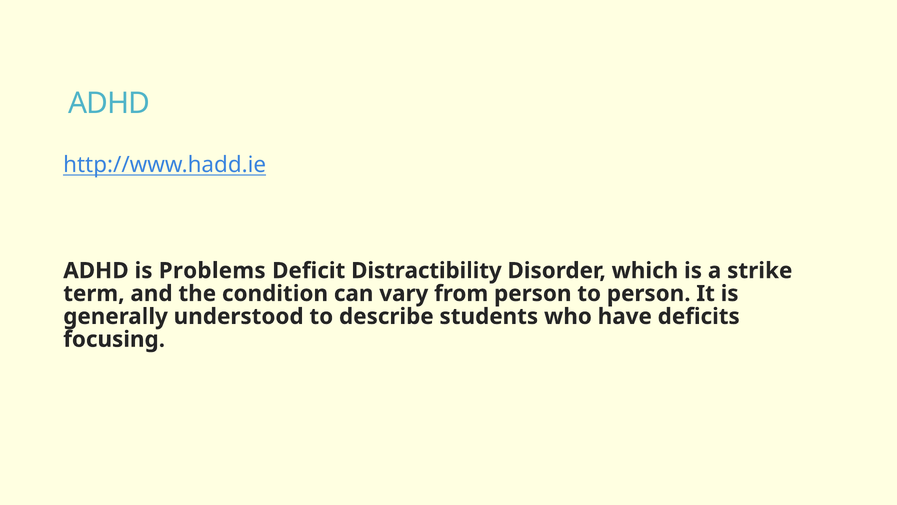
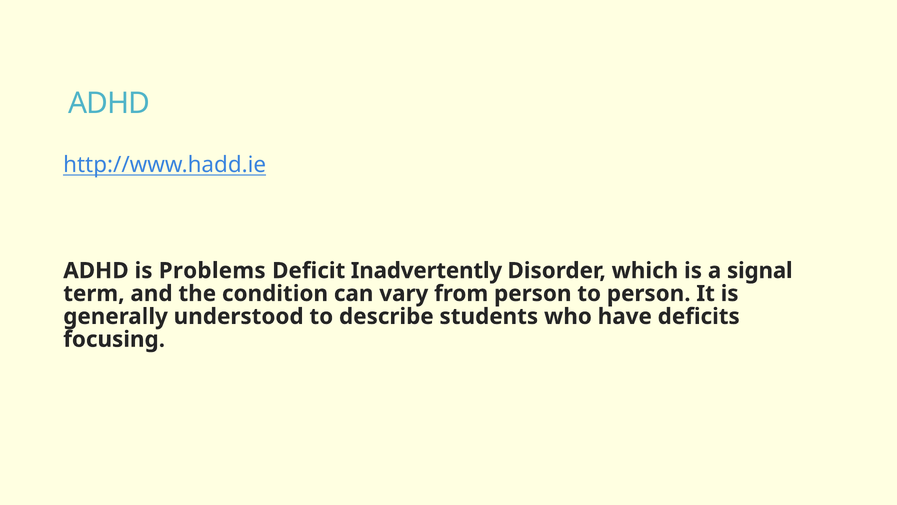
Distractibility: Distractibility -> Inadvertently
strike: strike -> signal
